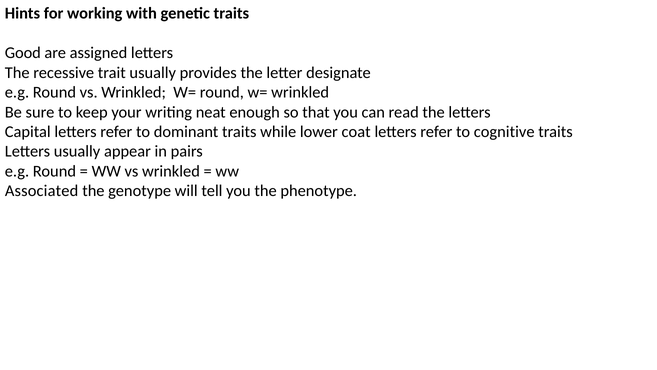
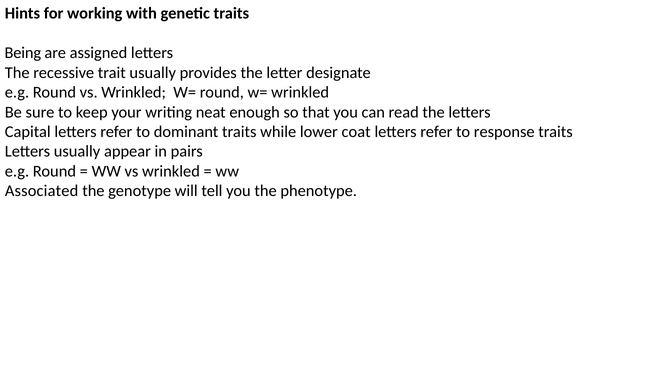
Good: Good -> Being
cognitive: cognitive -> response
